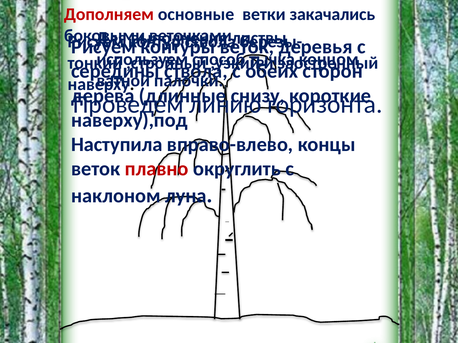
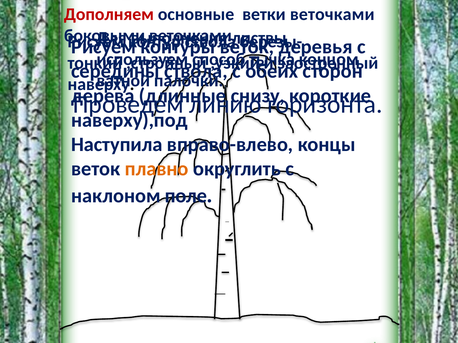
ветки закачались: закачались -> веточками
плавно colour: red -> orange
луна: луна -> поле
